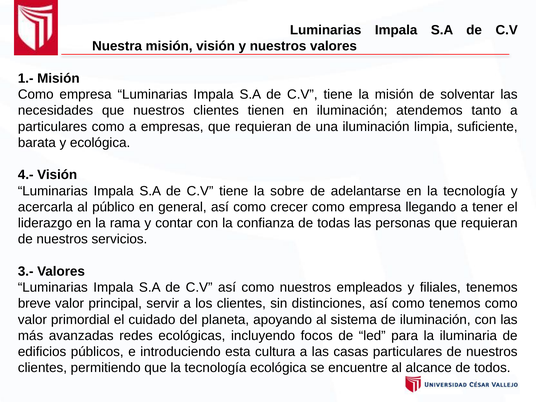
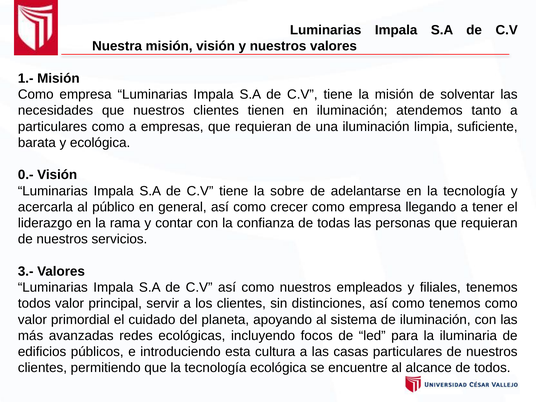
4.-: 4.- -> 0.-
breve at (34, 304): breve -> todos
